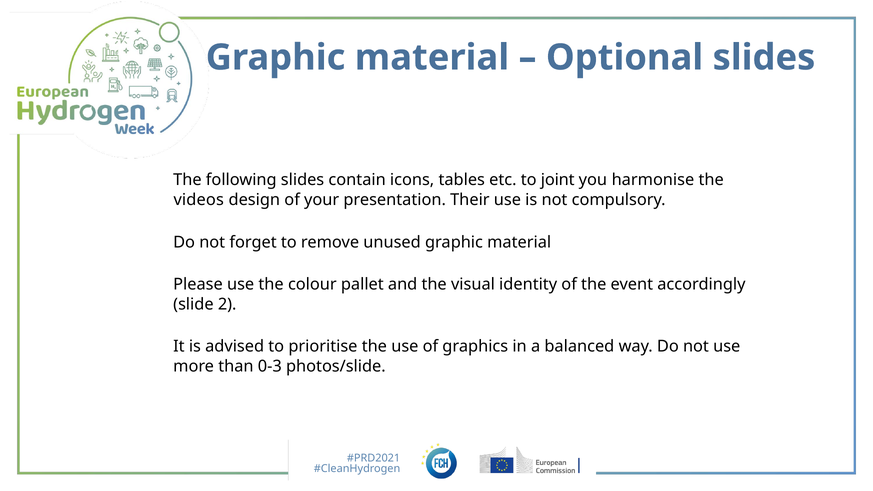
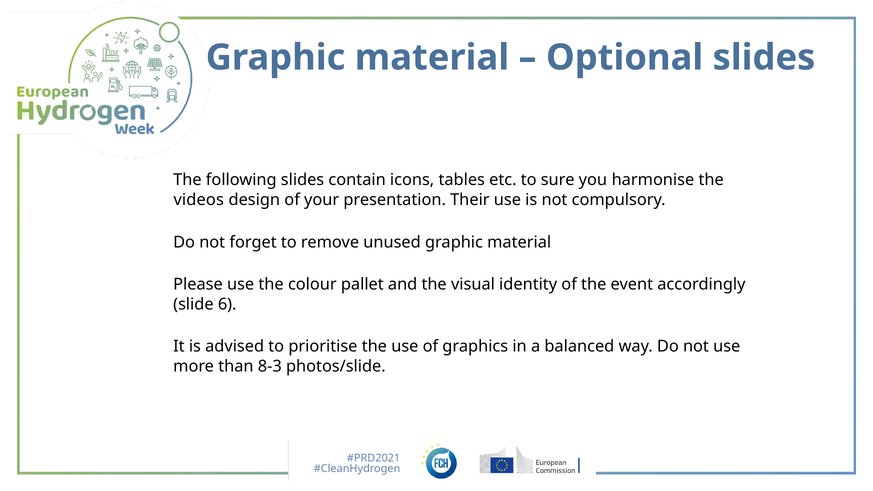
joint: joint -> sure
2: 2 -> 6
0-3: 0-3 -> 8-3
